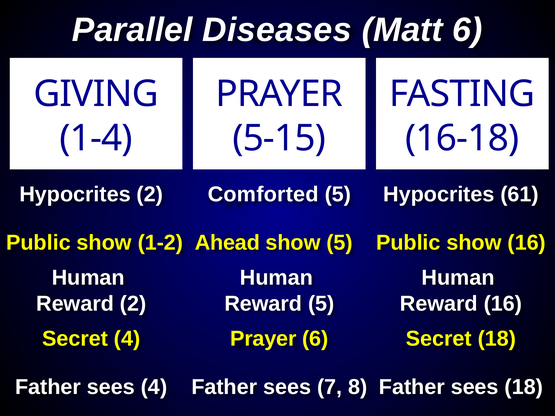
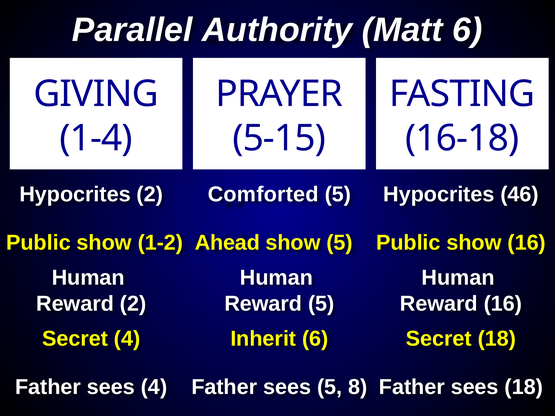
Diseases: Diseases -> Authority
61: 61 -> 46
4 Prayer: Prayer -> Inherit
sees 7: 7 -> 5
